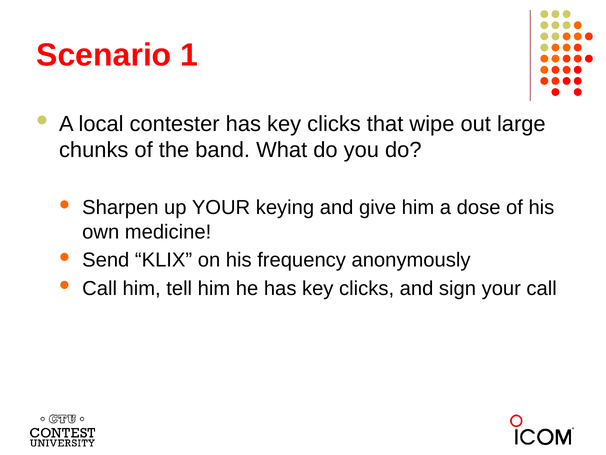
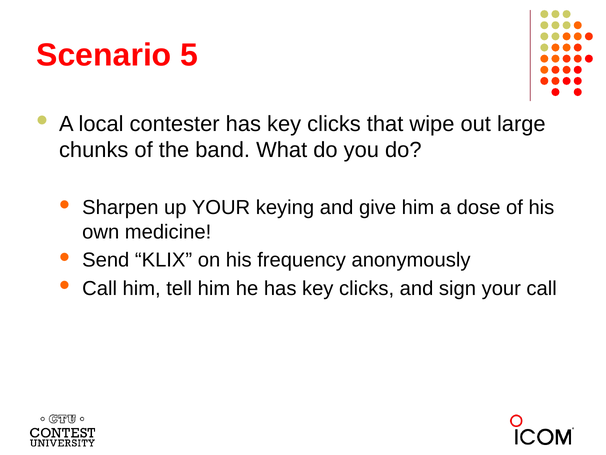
1: 1 -> 5
